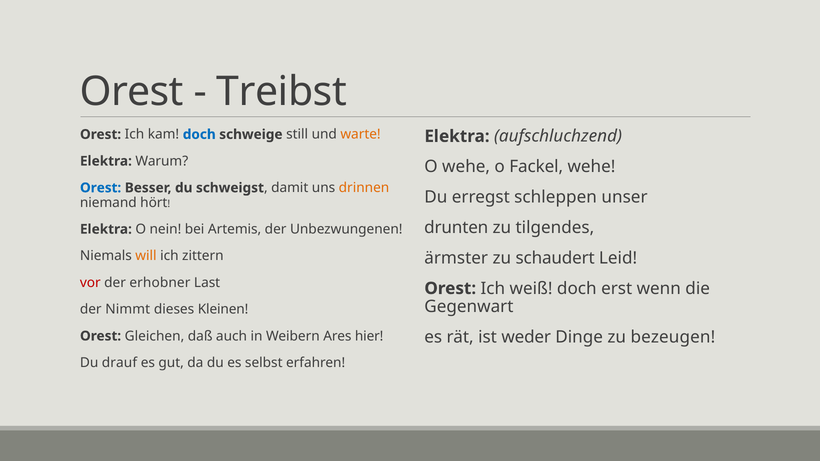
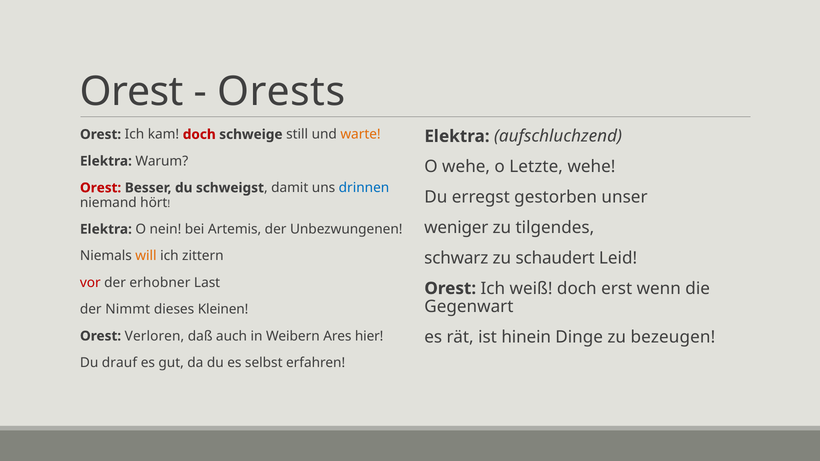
Treibst: Treibst -> Orests
doch at (199, 134) colour: blue -> red
Fackel: Fackel -> Letzte
Orest at (101, 188) colour: blue -> red
drinnen colour: orange -> blue
schleppen: schleppen -> gestorben
drunten: drunten -> weniger
ärmster: ärmster -> schwarz
weder: weder -> hinein
Gleichen: Gleichen -> Verloren
